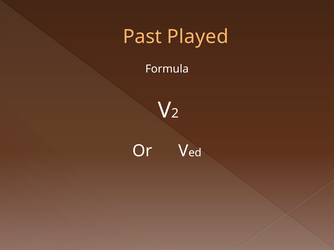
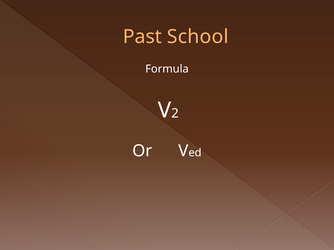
Played: Played -> School
